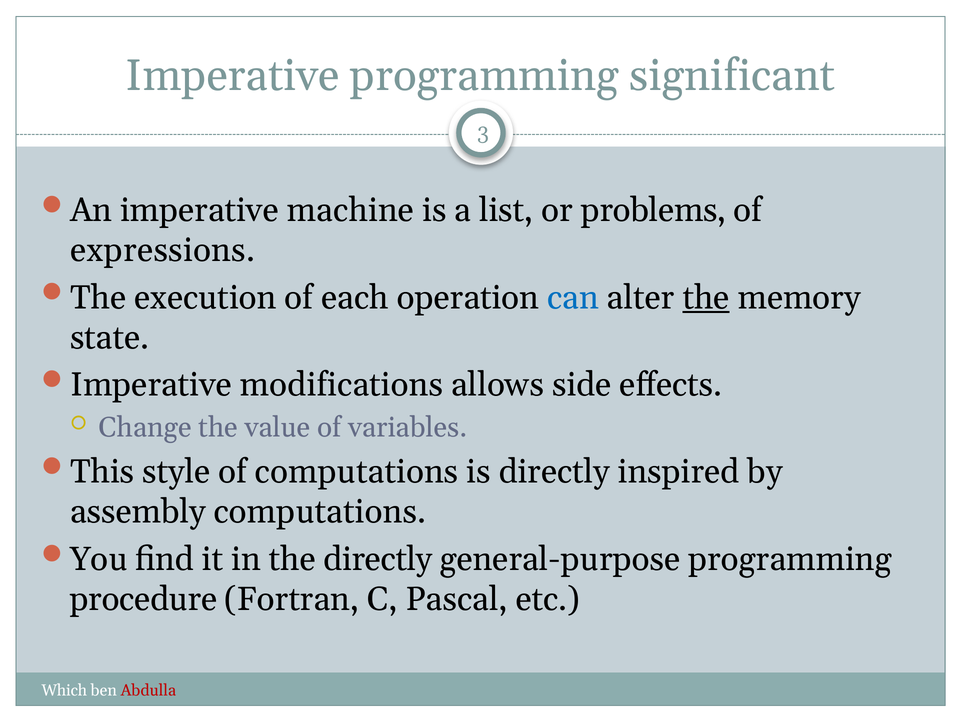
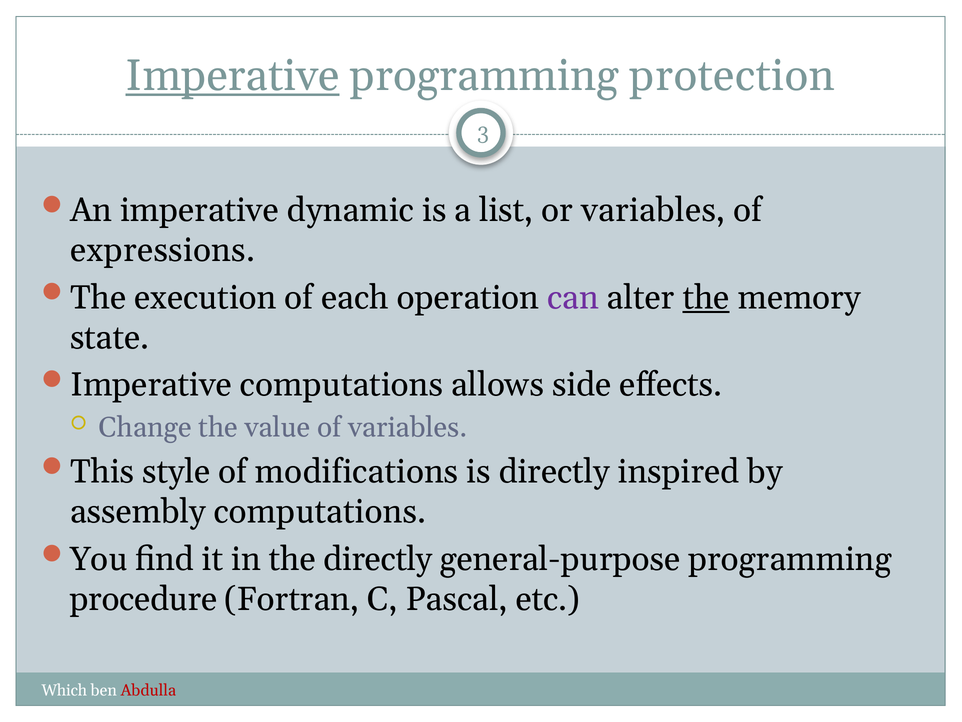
Imperative at (232, 76) underline: none -> present
significant: significant -> protection
machine: machine -> dynamic
or problems: problems -> variables
can colour: blue -> purple
Imperative modifications: modifications -> computations
of computations: computations -> modifications
